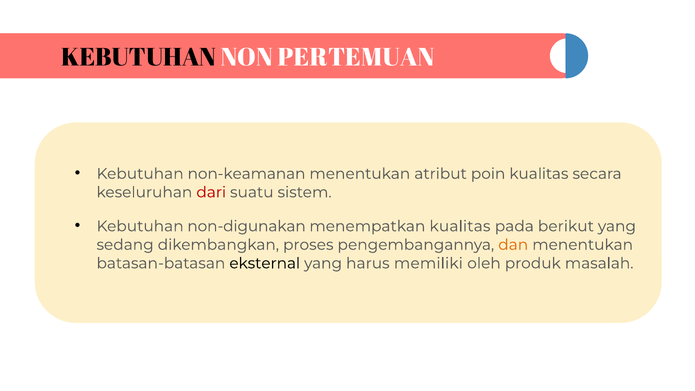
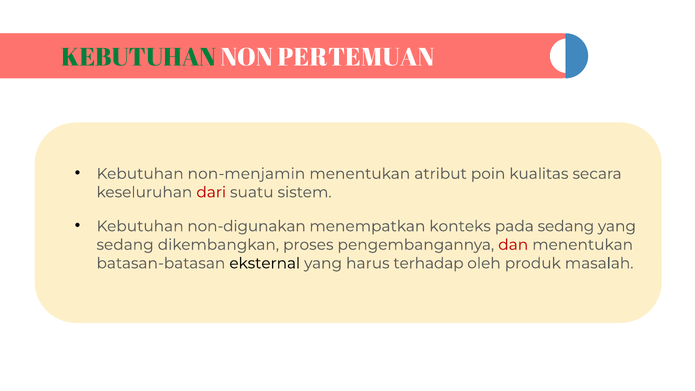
KEBUTUHAN at (139, 57) colour: black -> green
non-keamanan: non-keamanan -> non-menjamin
menempatkan kualitas: kualitas -> konteks
pada berikut: berikut -> sedang
dan colour: orange -> red
memiliki: memiliki -> terhadap
